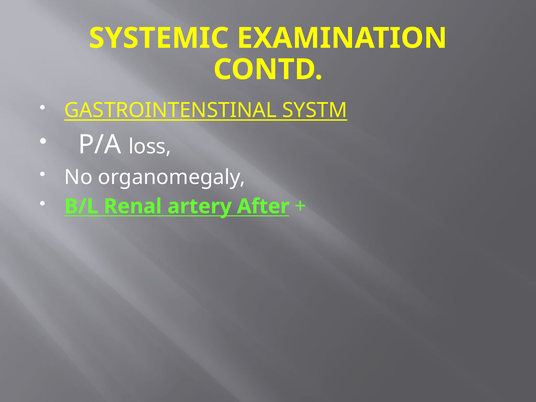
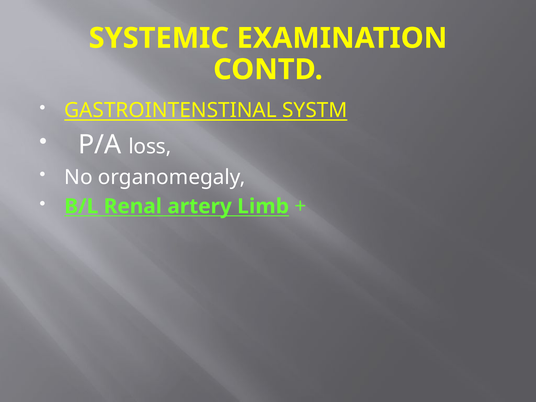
After: After -> Limb
